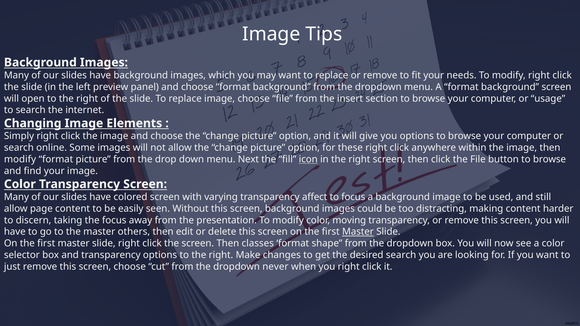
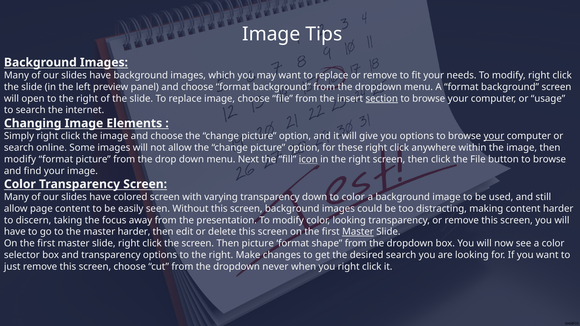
section underline: none -> present
your at (494, 136) underline: none -> present
transparency affect: affect -> down
to focus: focus -> color
color moving: moving -> looking
master others: others -> harder
Then classes: classes -> picture
